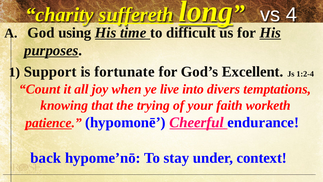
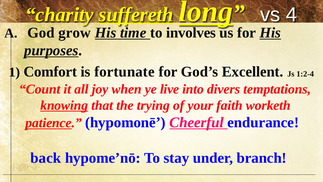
using: using -> grow
difficult: difficult -> involves
Support: Support -> Comfort
knowing underline: none -> present
context: context -> branch
